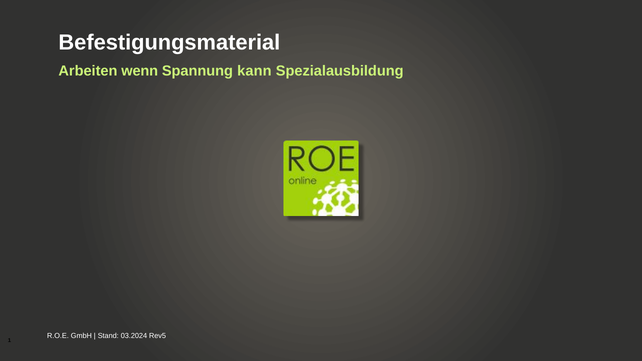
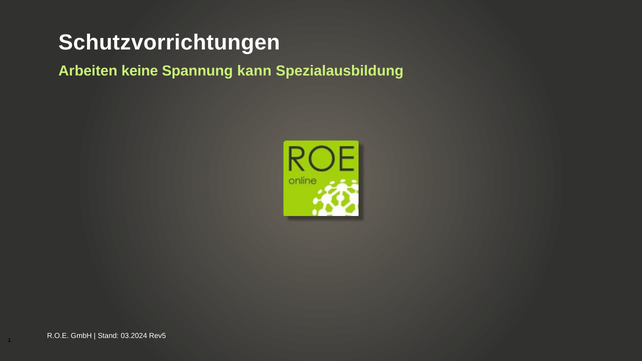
Befestigungsmaterial: Befestigungsmaterial -> Schutzvorrichtungen
wenn: wenn -> keine
